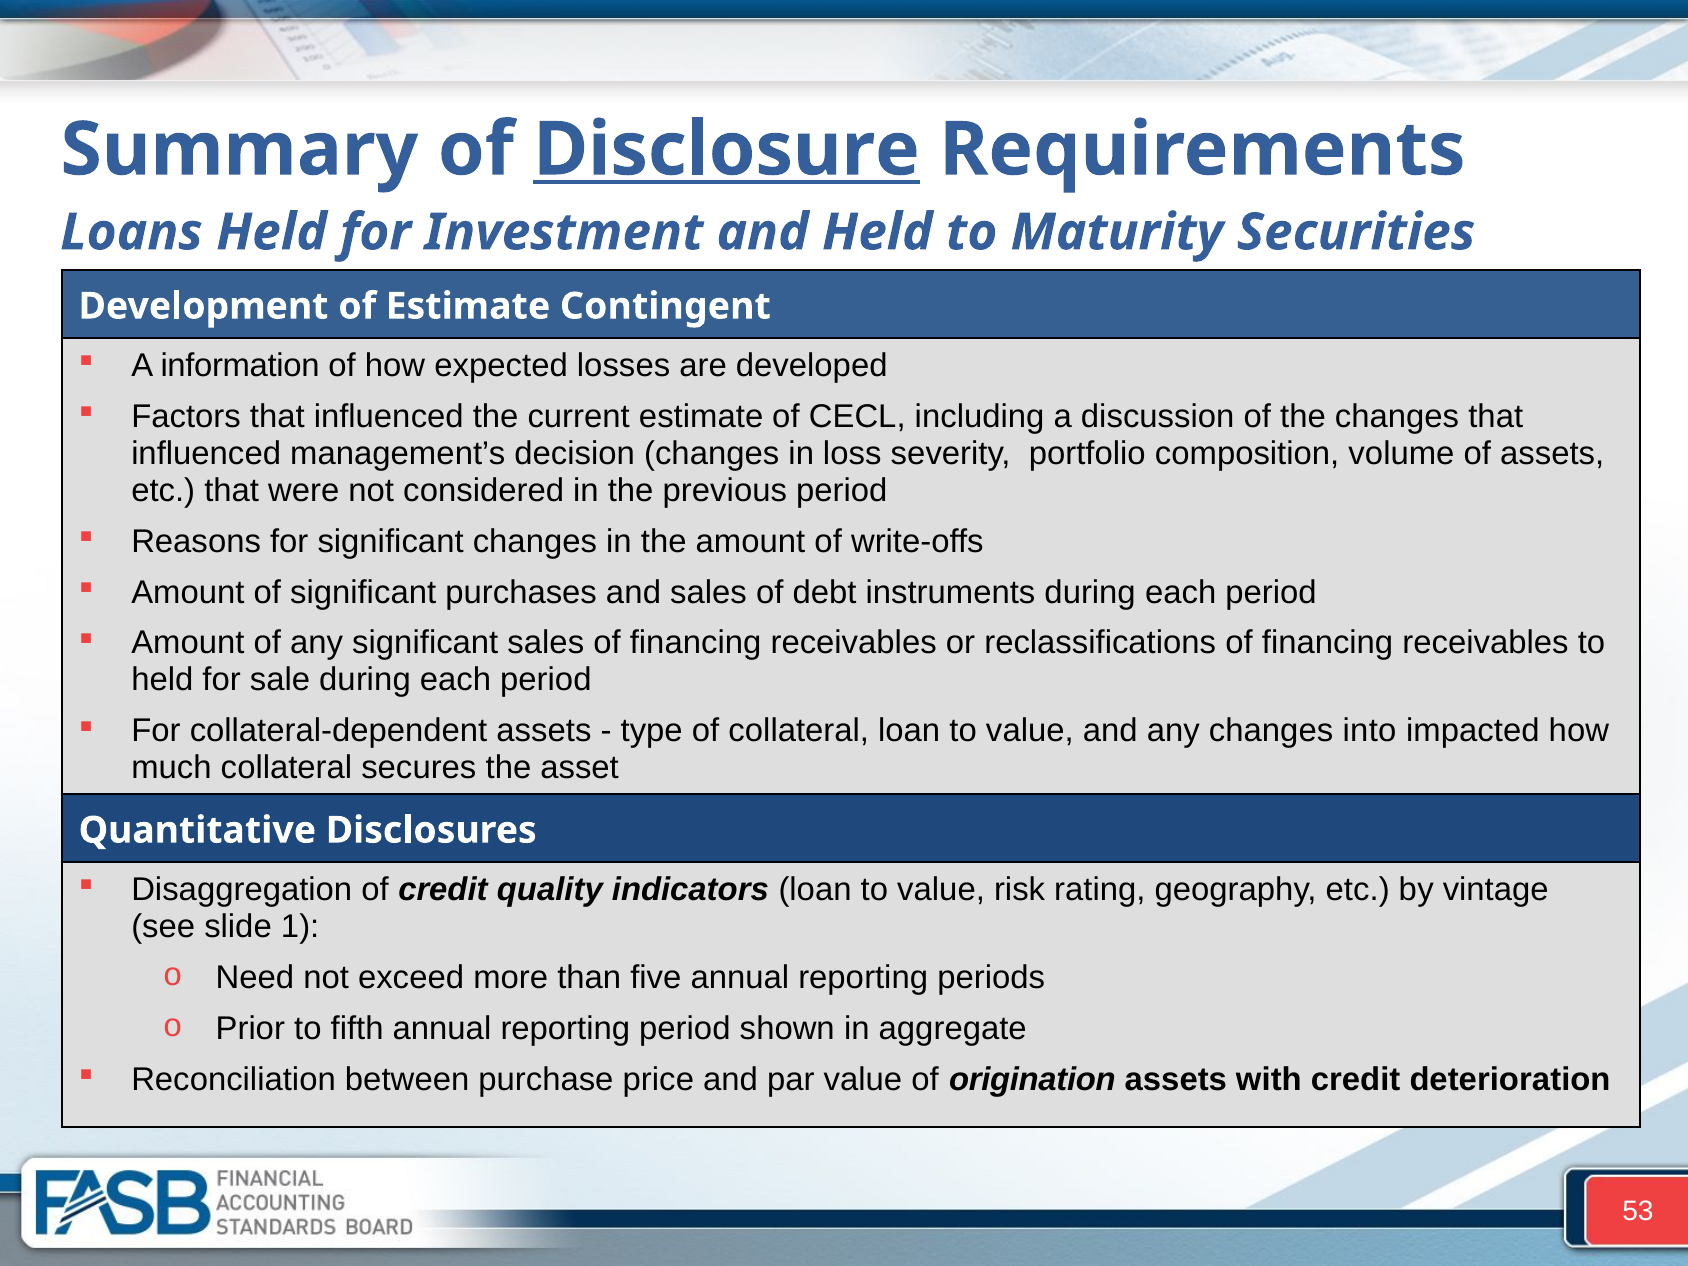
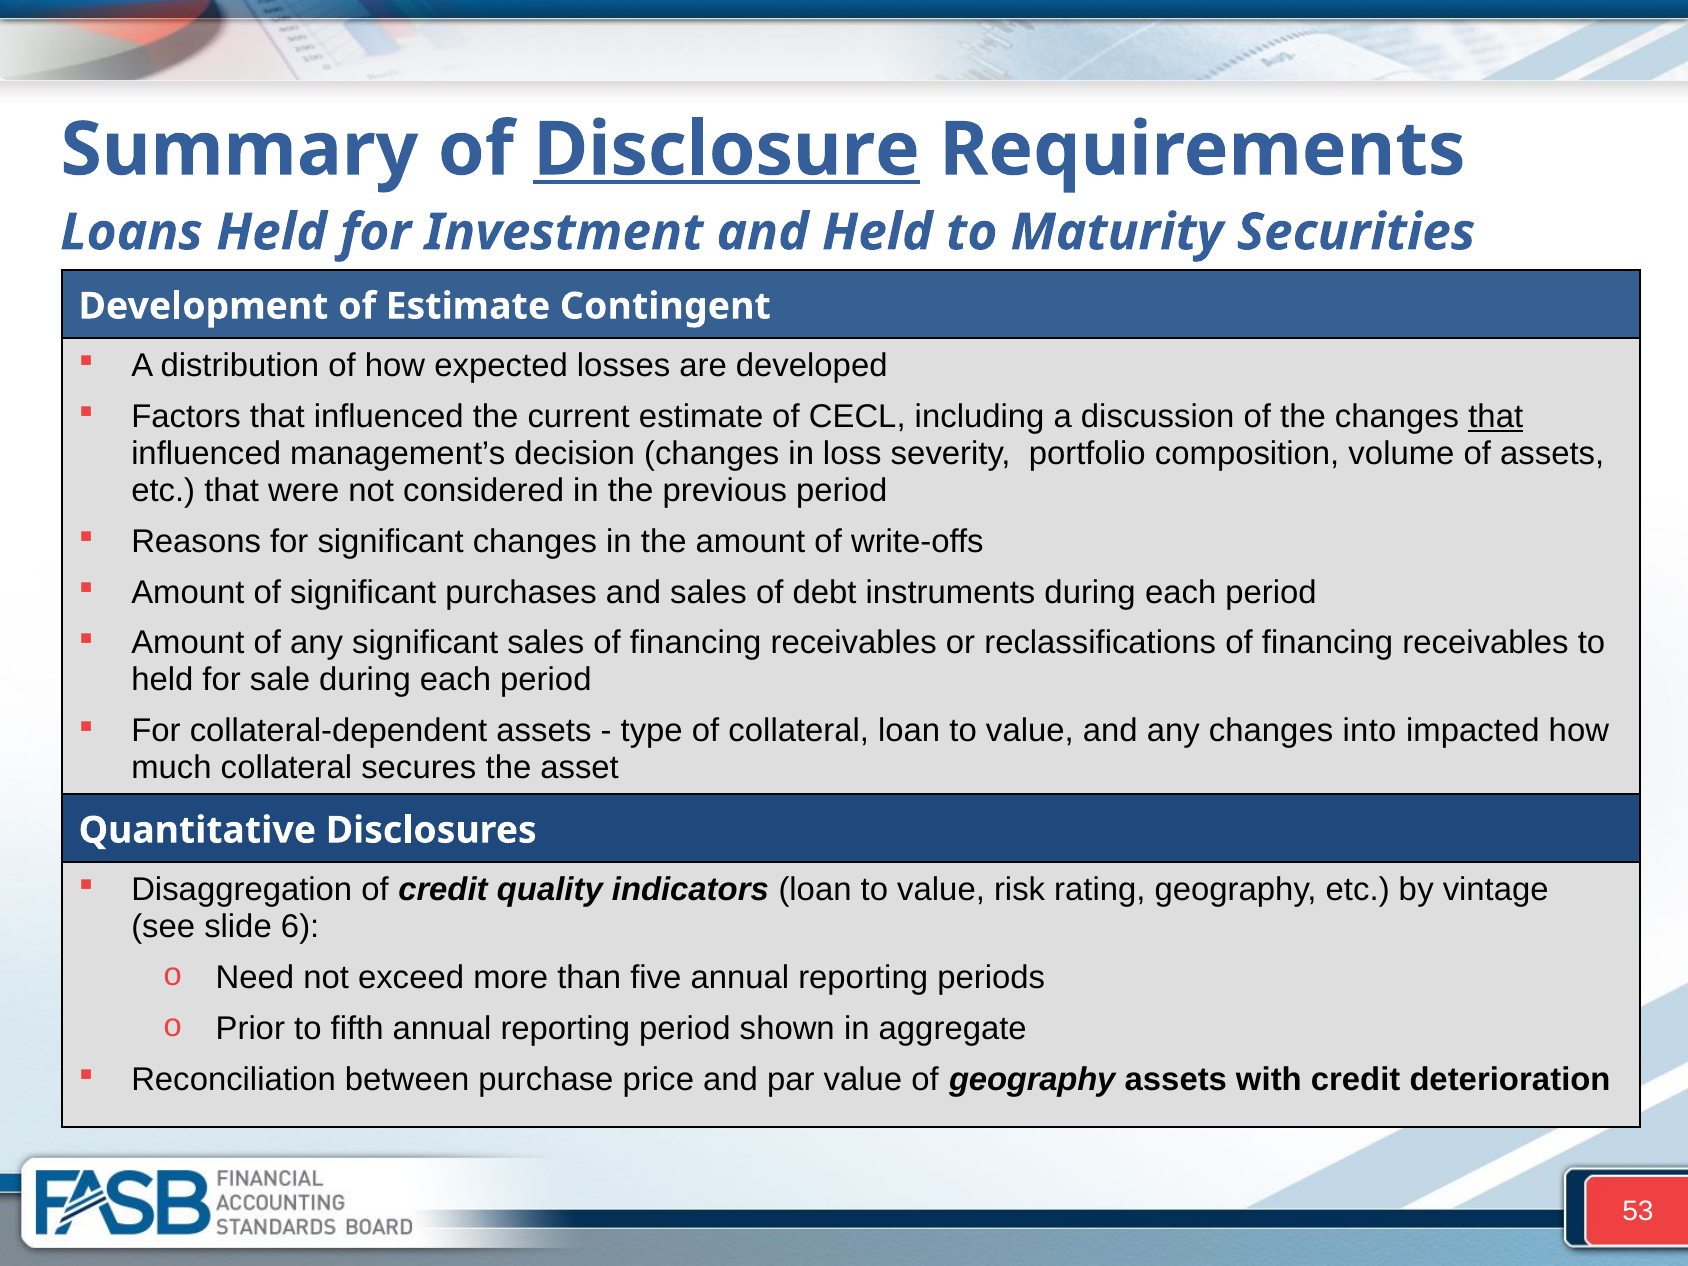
information: information -> distribution
that at (1496, 416) underline: none -> present
1: 1 -> 6
of origination: origination -> geography
